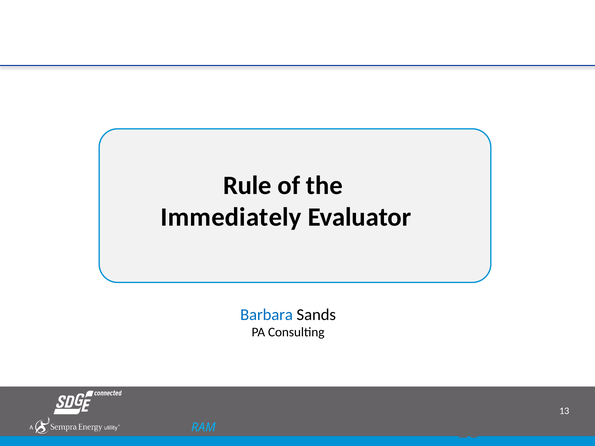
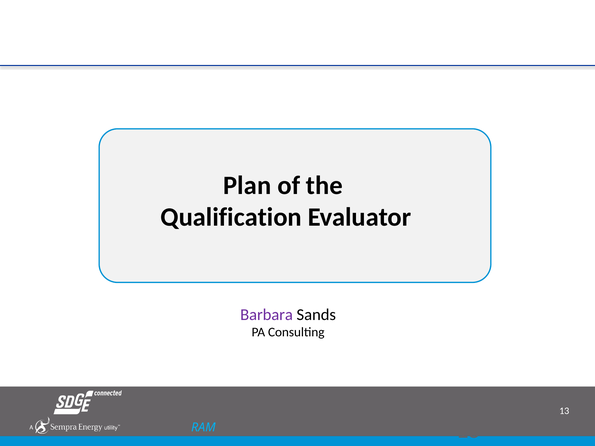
Rule: Rule -> Plan
Immediately: Immediately -> Qualification
Barbara colour: blue -> purple
